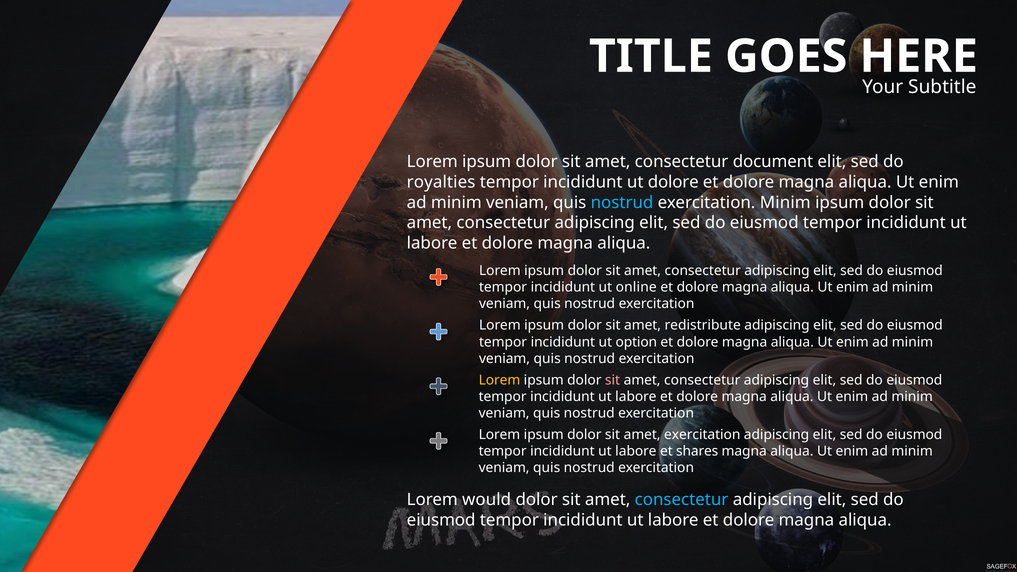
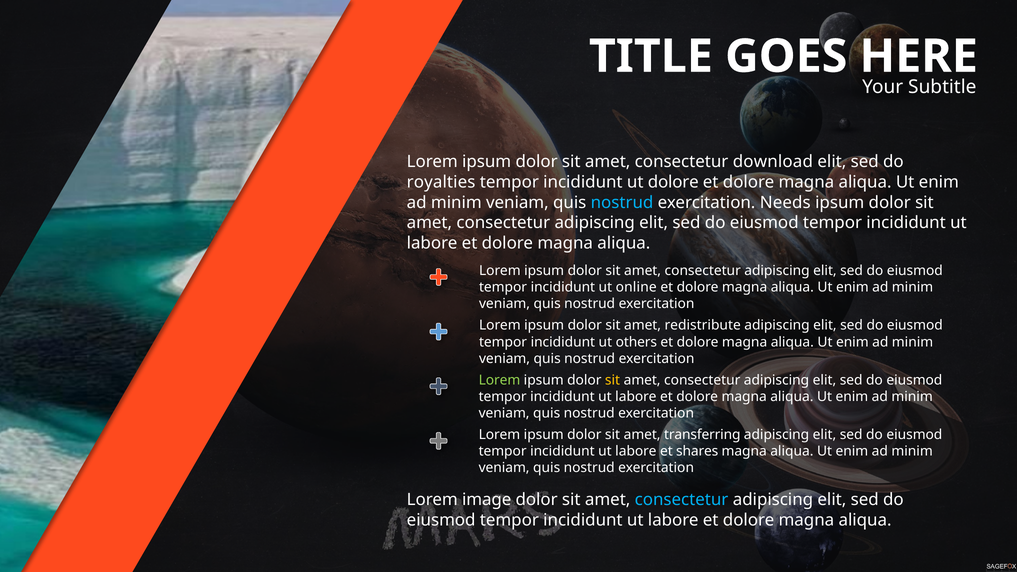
document: document -> download
exercitation Minim: Minim -> Needs
option: option -> others
Lorem at (499, 380) colour: yellow -> light green
sit at (613, 380) colour: pink -> yellow
amet exercitation: exercitation -> transferring
would: would -> image
